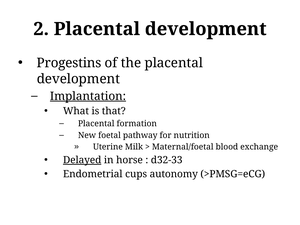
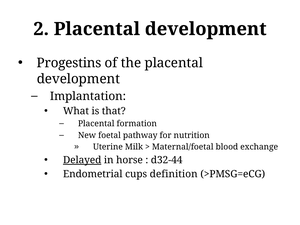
Implantation underline: present -> none
d32-33: d32-33 -> d32-44
autonomy: autonomy -> definition
